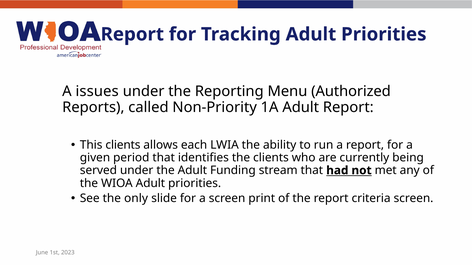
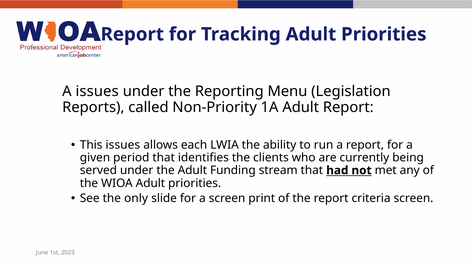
Authorized: Authorized -> Legislation
This clients: clients -> issues
